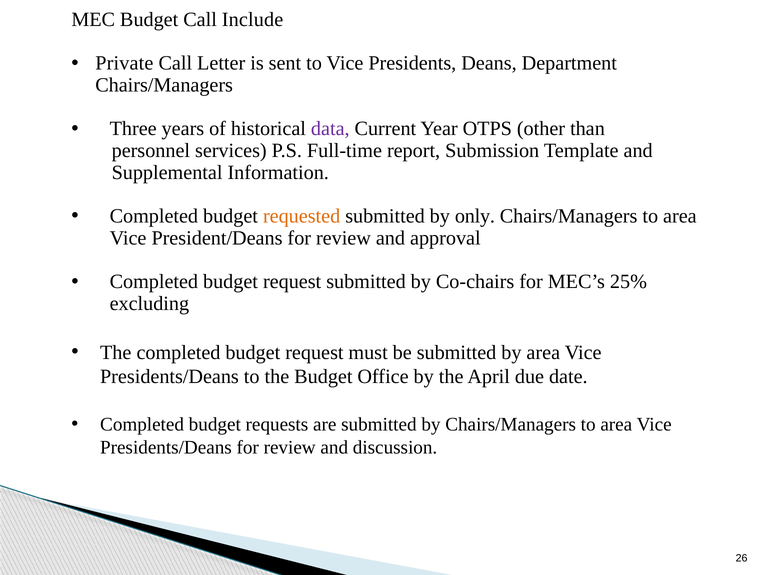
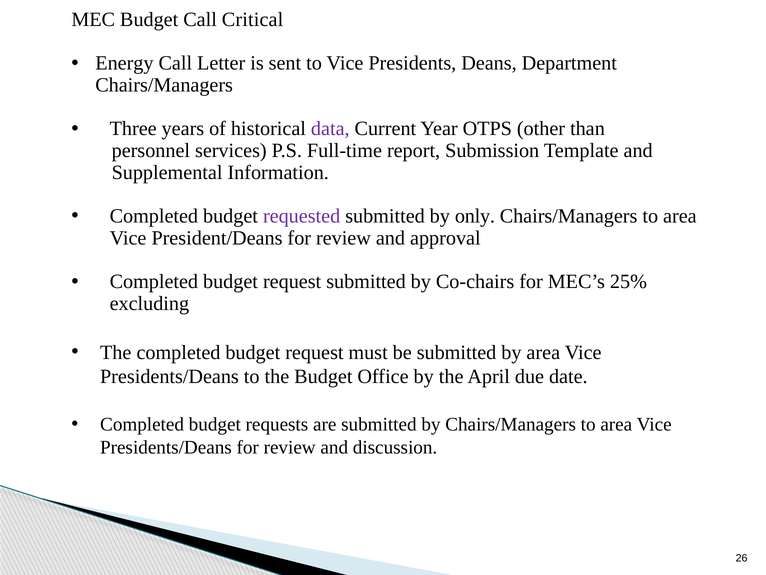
Include: Include -> Critical
Private: Private -> Energy
requested colour: orange -> purple
